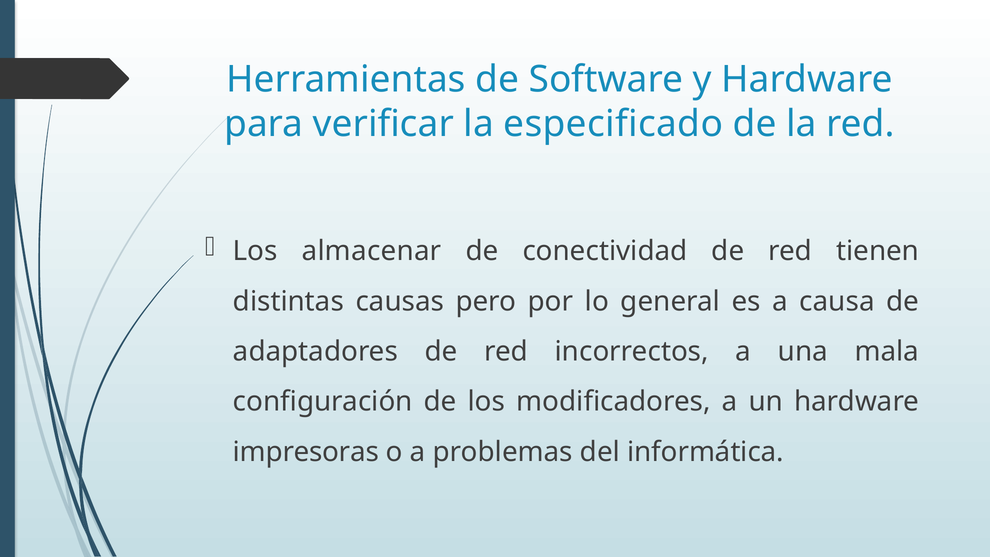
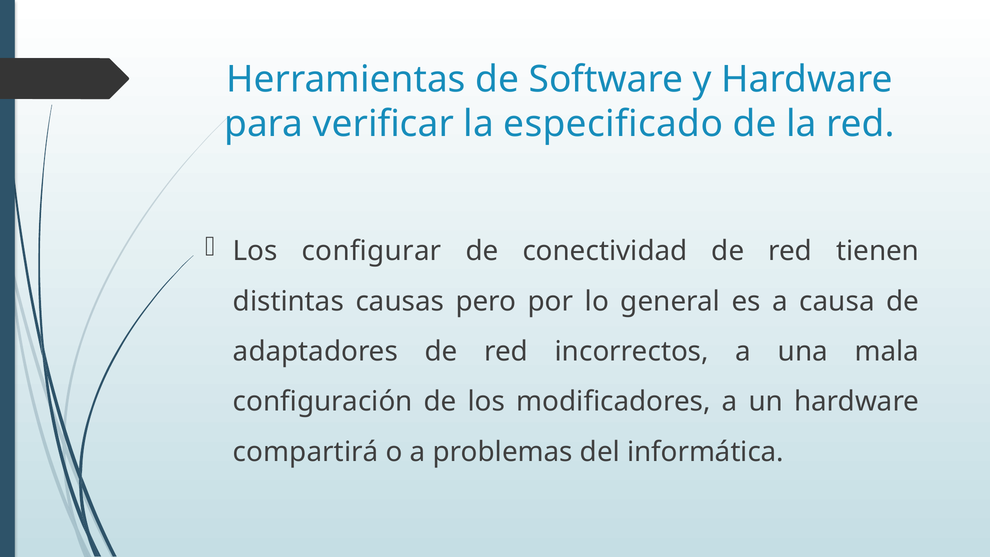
almacenar: almacenar -> configurar
impresoras: impresoras -> compartirá
